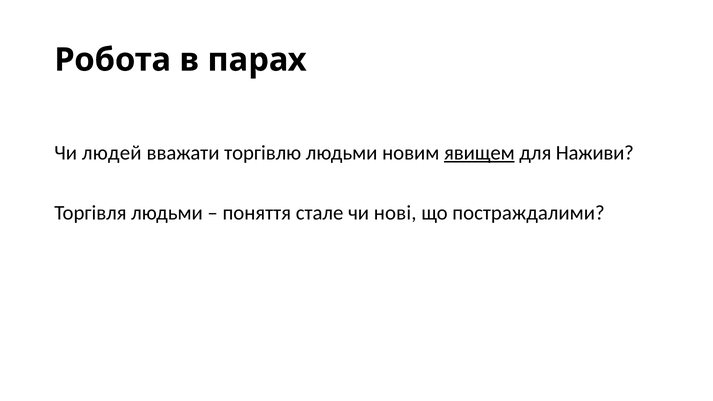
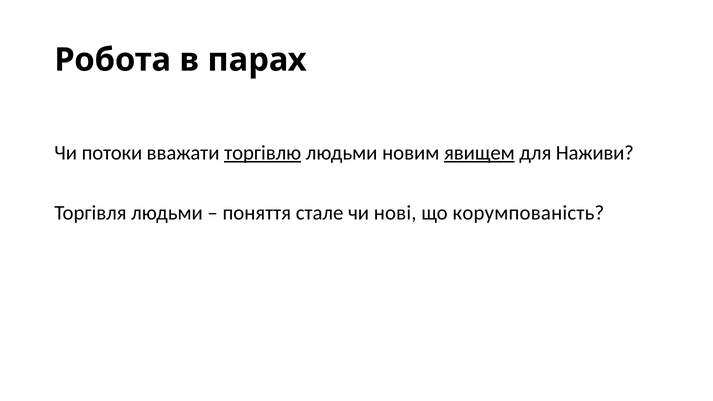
людей: людей -> потоки
торгівлю underline: none -> present
постраждалими: постраждалими -> корумпованість
